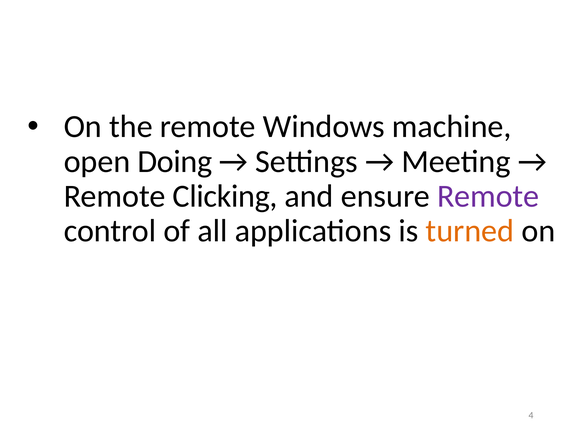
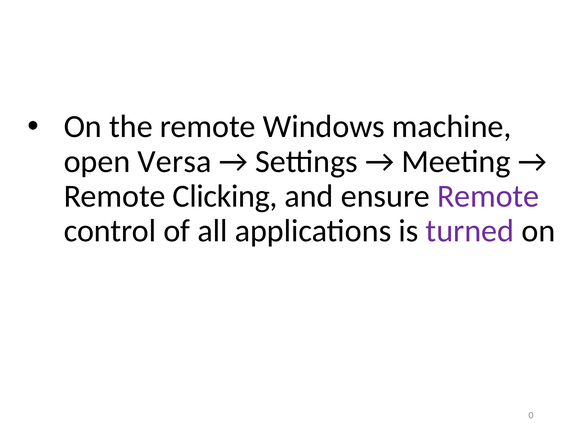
Doing: Doing -> Versa
turned colour: orange -> purple
4: 4 -> 0
